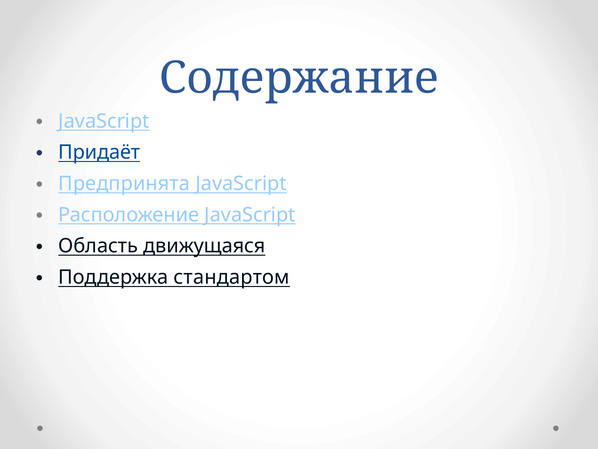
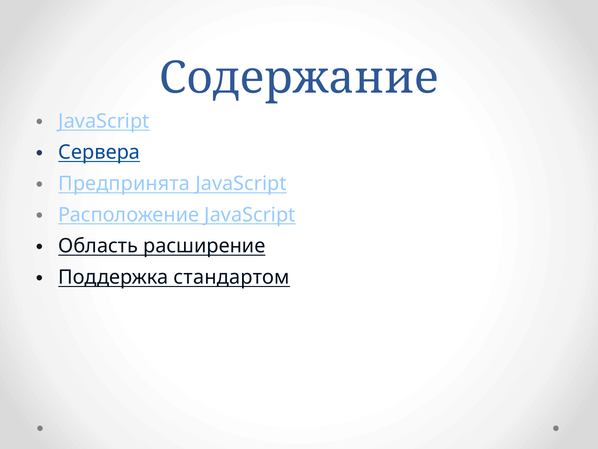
Придаёт: Придаёт -> Сервера
движущаяся: движущаяся -> расширение
